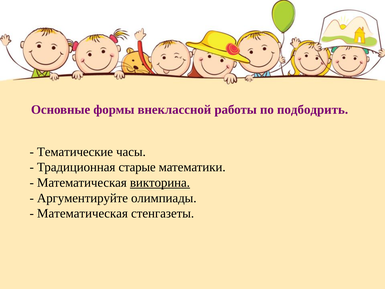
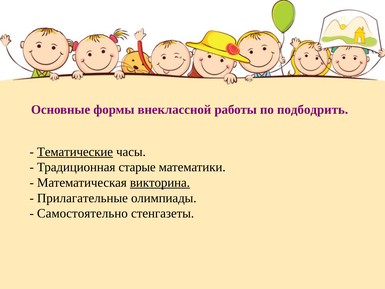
Тематические underline: none -> present
Аргументируйте: Аргументируйте -> Прилагательные
Математическая at (82, 213): Математическая -> Самостоятельно
